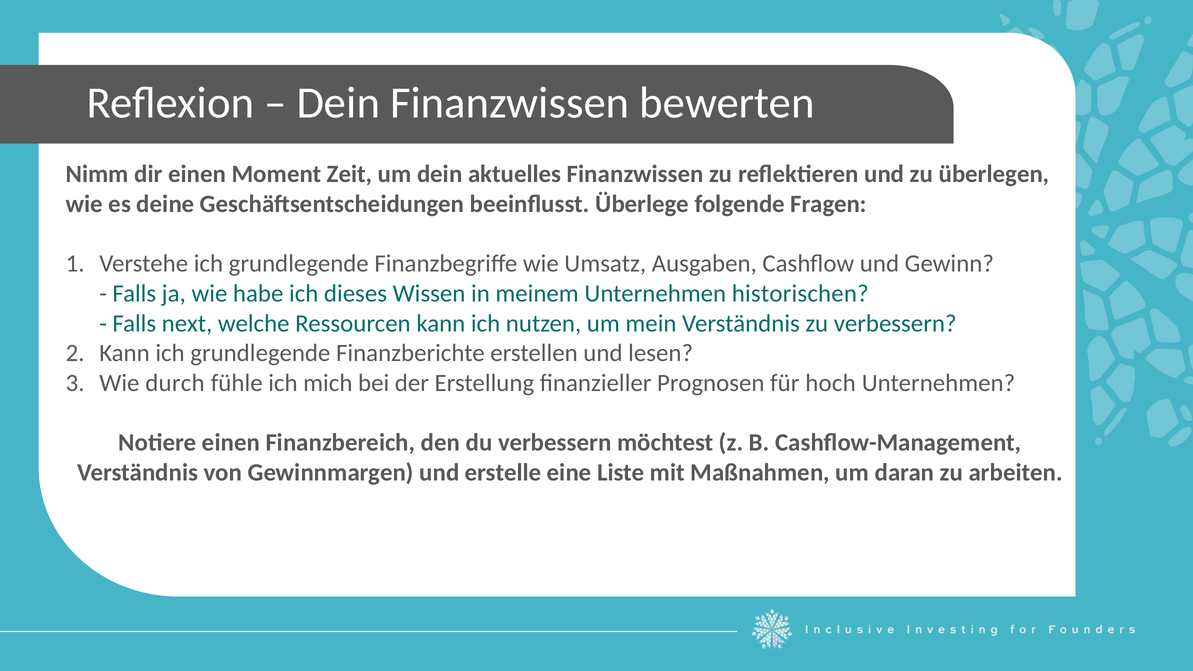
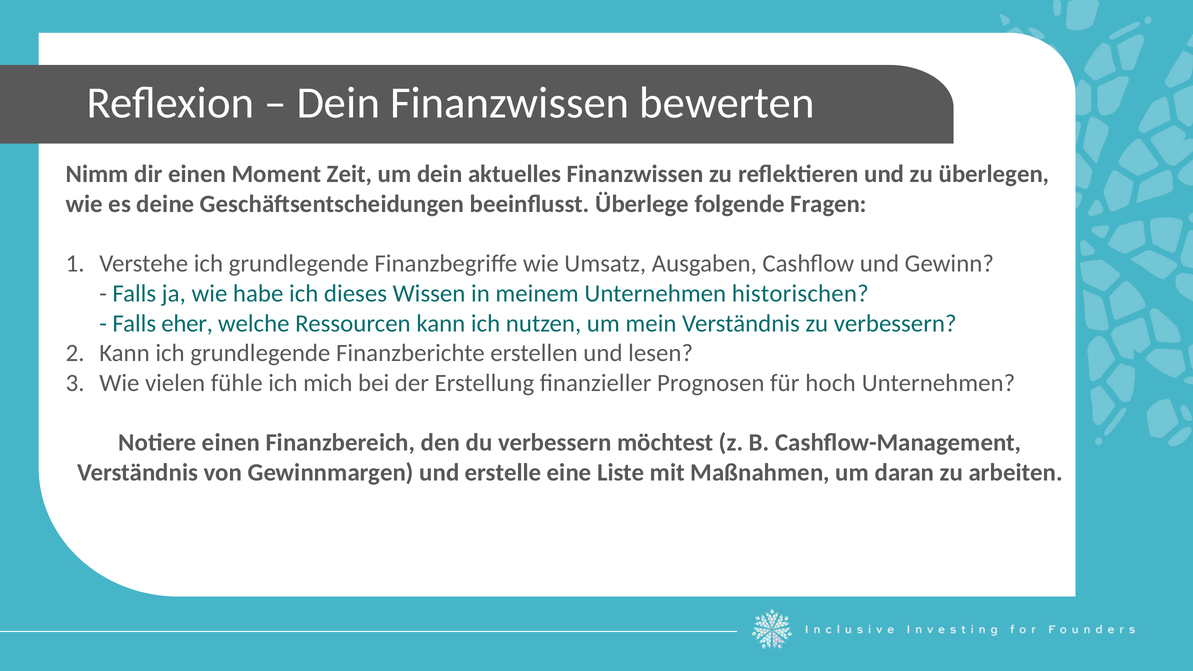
next: next -> eher
durch: durch -> vielen
